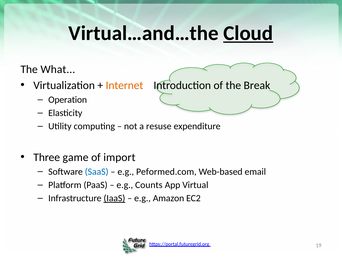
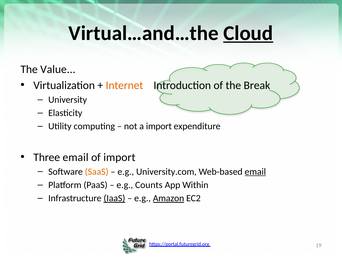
What: What -> Value
Operation: Operation -> University
a resuse: resuse -> import
Three game: game -> email
SaaS colour: blue -> orange
Peformed.com: Peformed.com -> University.com
email at (255, 171) underline: none -> present
Virtual: Virtual -> Within
Amazon underline: none -> present
